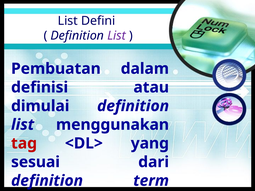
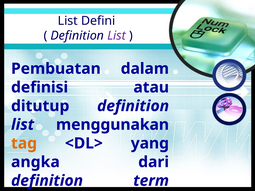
dimulai: dimulai -> ditutup
tag at (24, 144) colour: red -> orange
sesuai: sesuai -> angka
